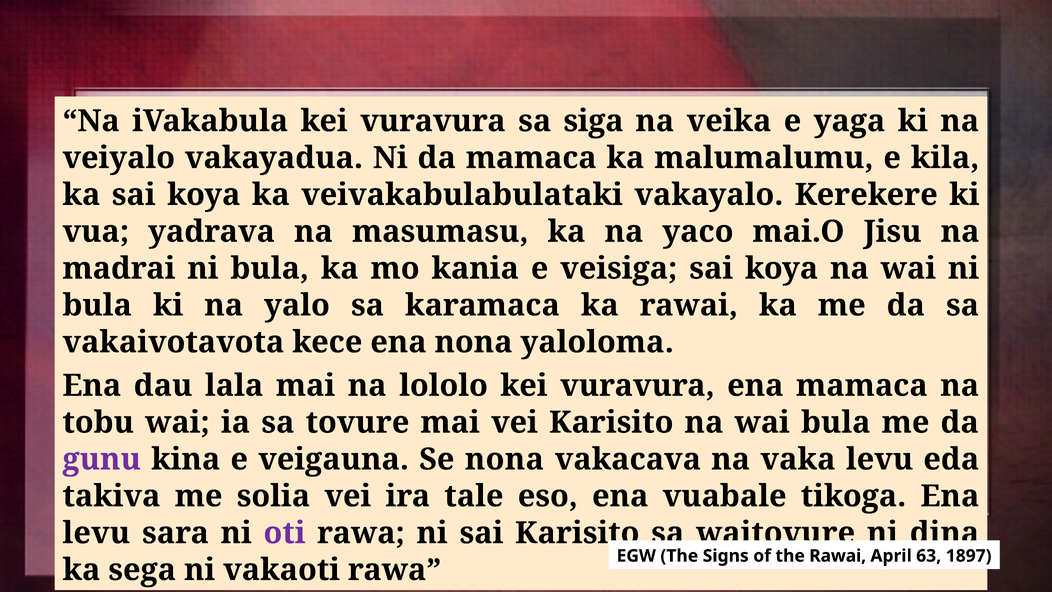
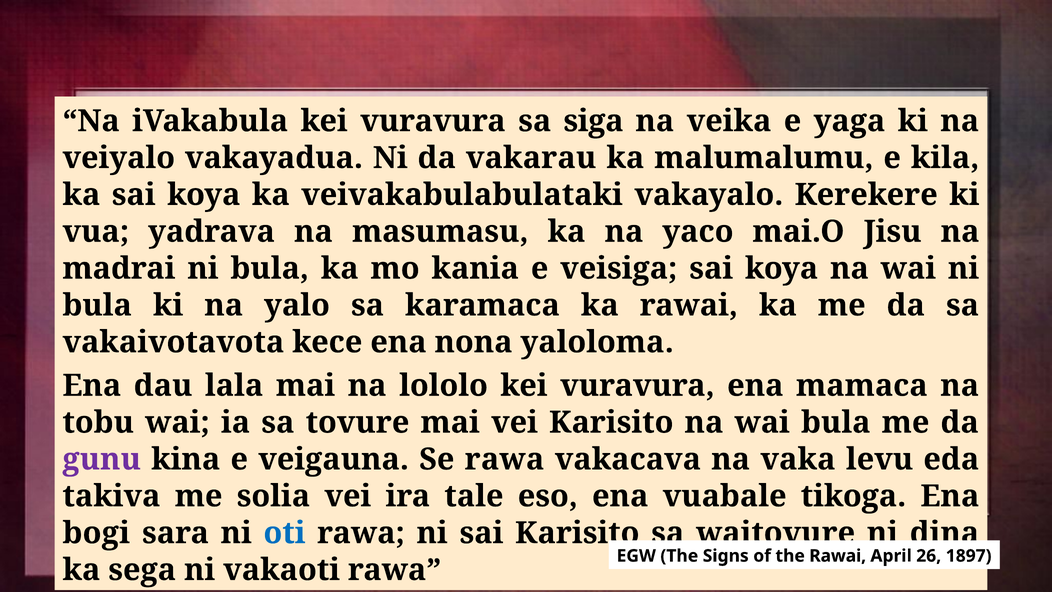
da mamaca: mamaca -> vakarau
Se nona: nona -> rawa
levu at (96, 533): levu -> bogi
oti colour: purple -> blue
63: 63 -> 26
